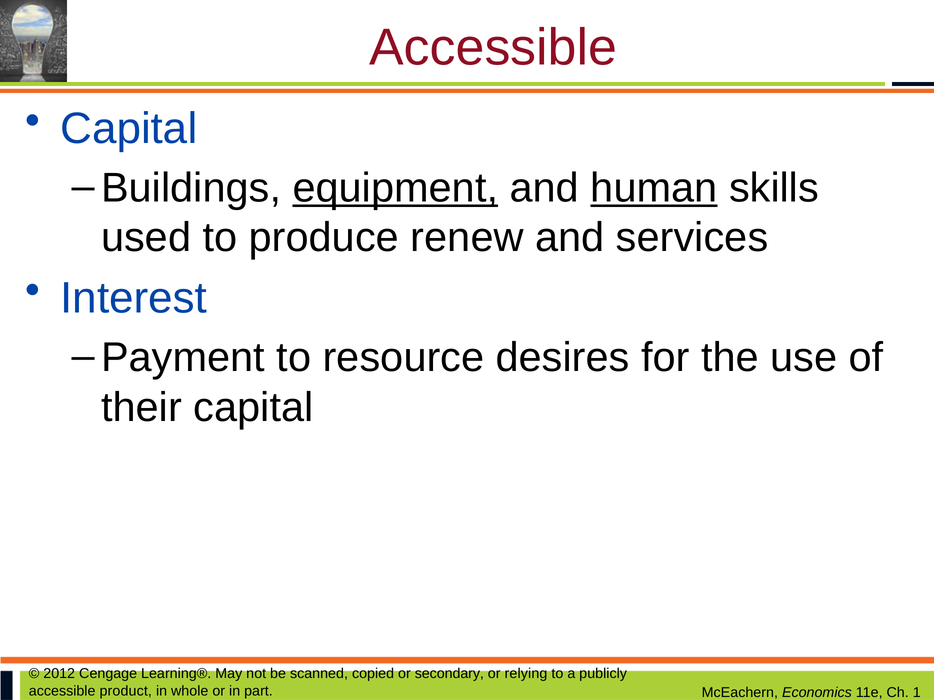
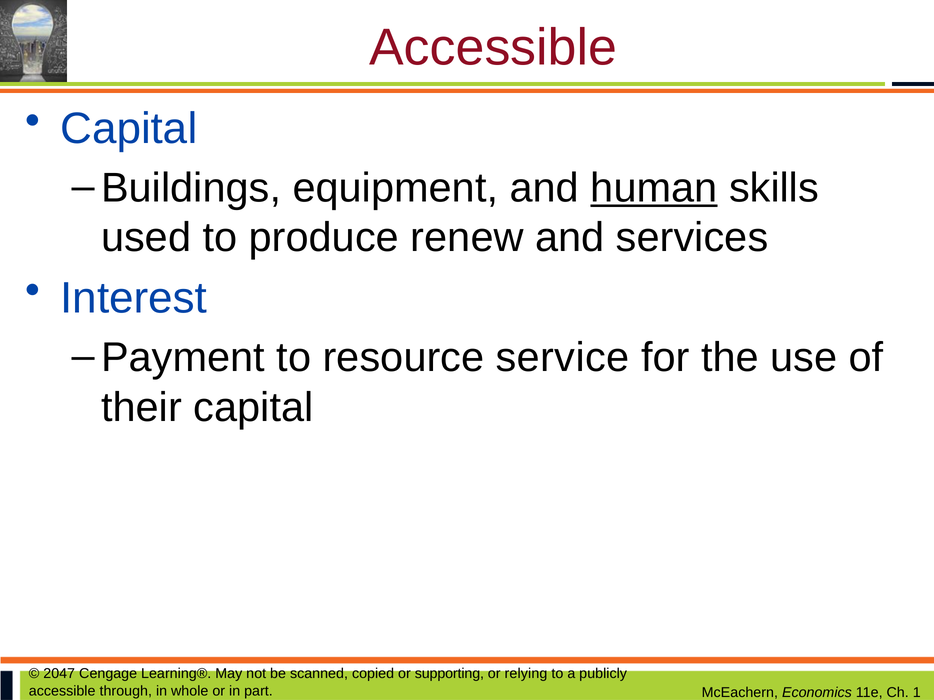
equipment underline: present -> none
desires: desires -> service
2012: 2012 -> 2047
secondary: secondary -> supporting
product: product -> through
